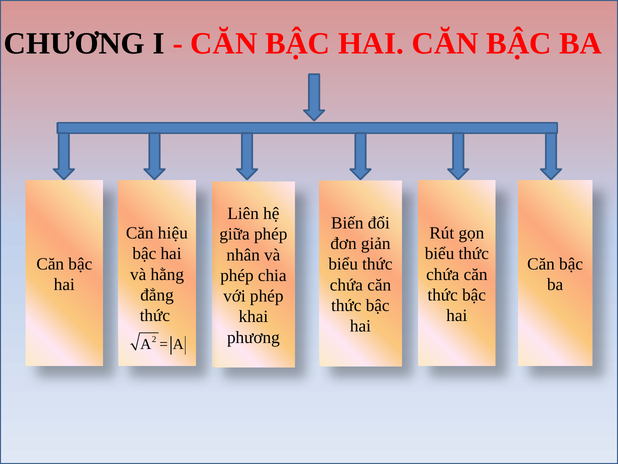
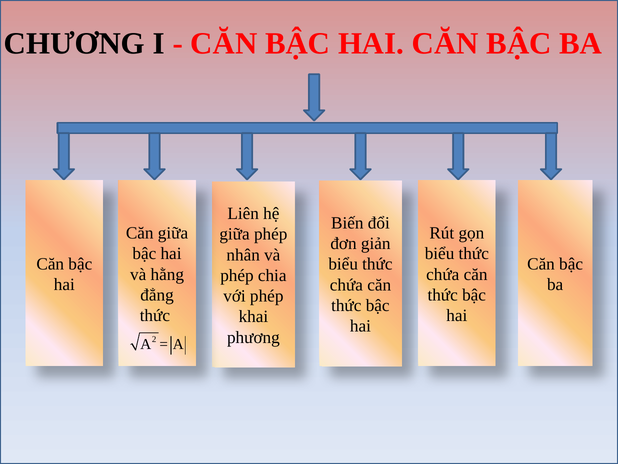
Căn hiệu: hiệu -> giữa
